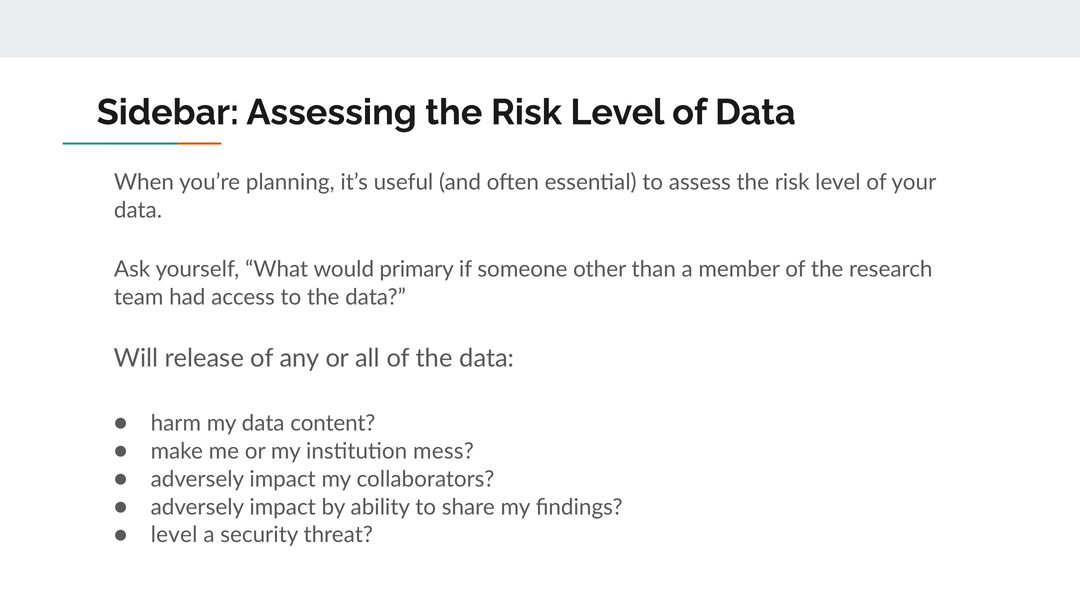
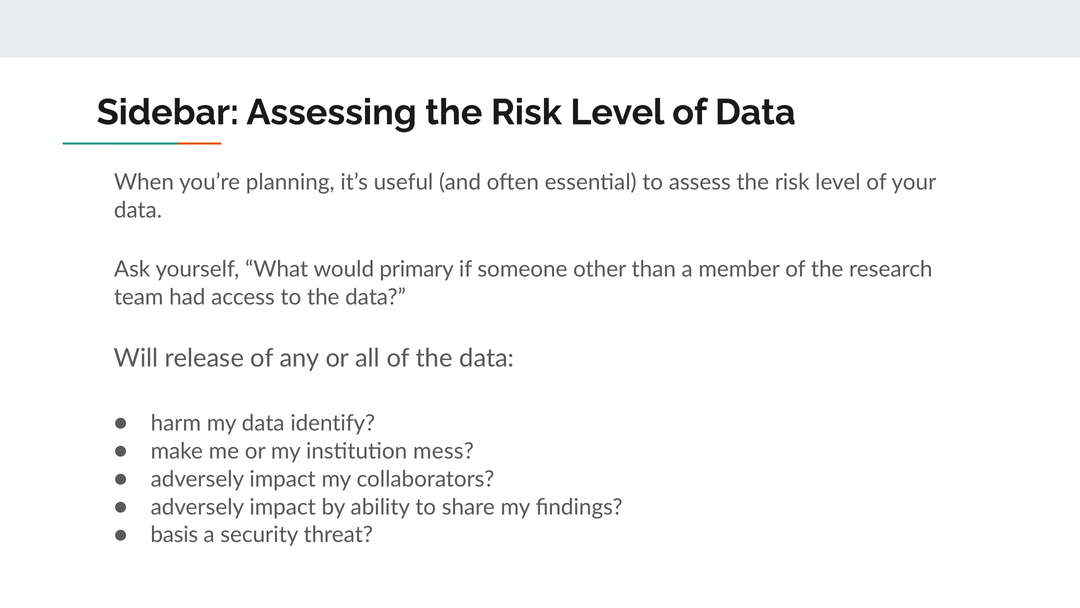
content: content -> identify
level at (174, 535): level -> basis
